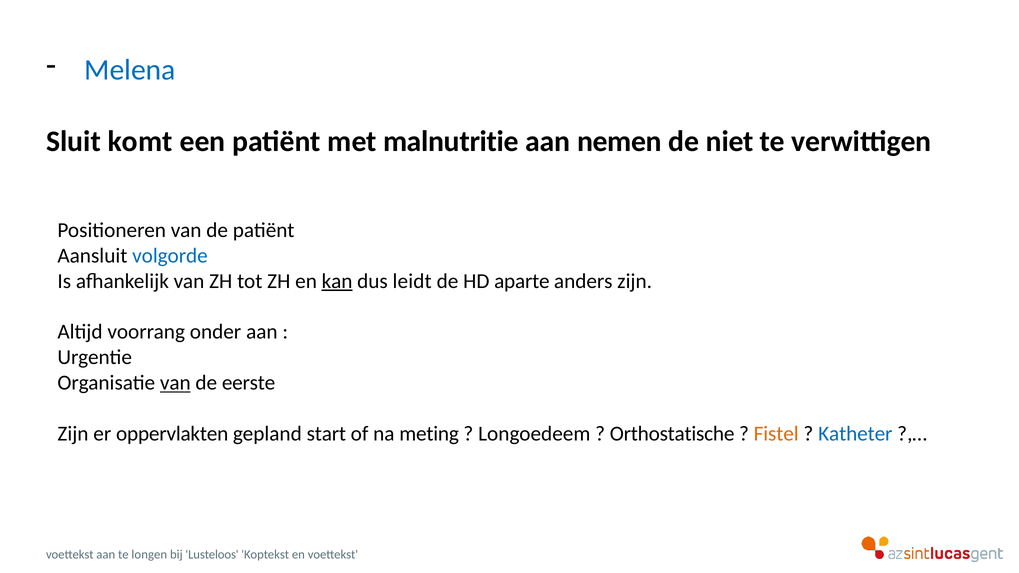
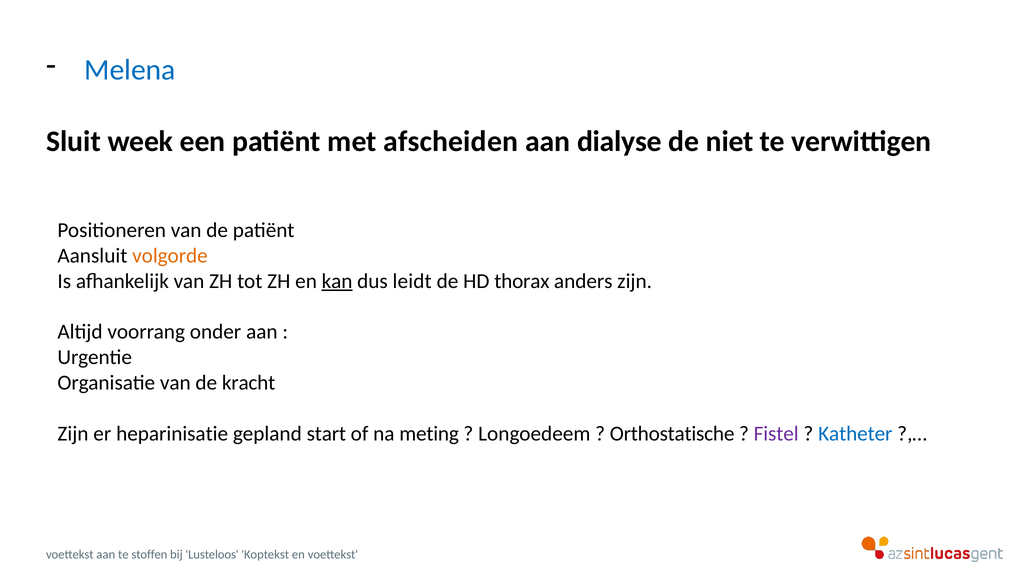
komt: komt -> week
malnutritie: malnutritie -> afscheiden
nemen: nemen -> dialyse
volgorde colour: blue -> orange
aparte: aparte -> thorax
van at (175, 383) underline: present -> none
eerste: eerste -> kracht
oppervlakten: oppervlakten -> heparinisatie
Fistel colour: orange -> purple
longen: longen -> stoffen
